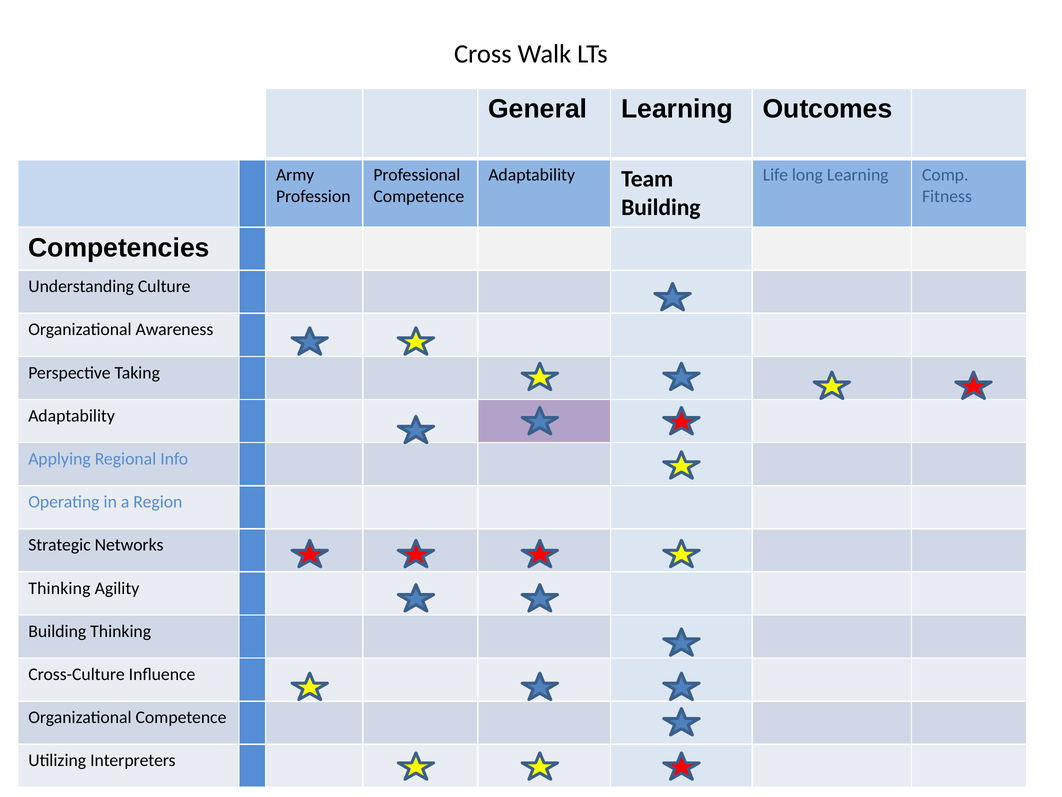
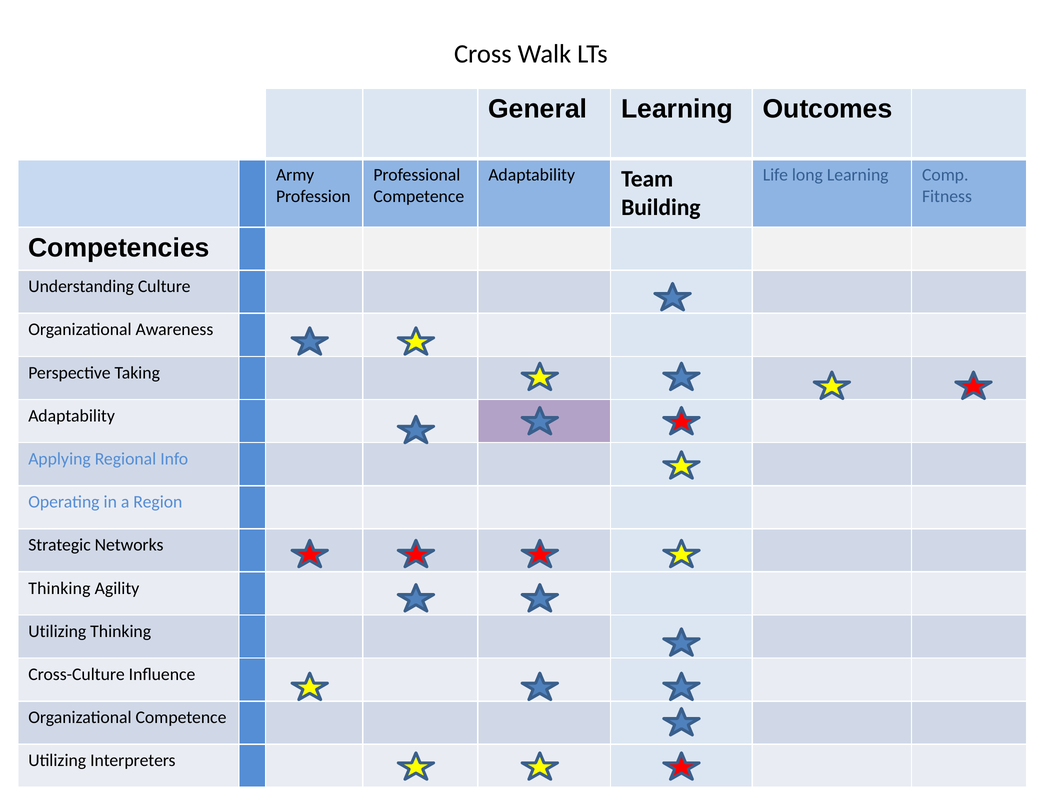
Building at (57, 631): Building -> Utilizing
